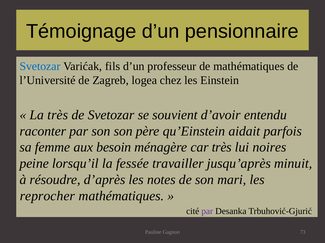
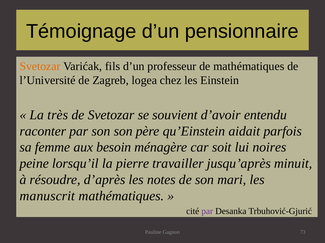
Svetozar at (40, 66) colour: blue -> orange
car très: très -> soit
fessée: fessée -> pierre
reprocher: reprocher -> manuscrit
